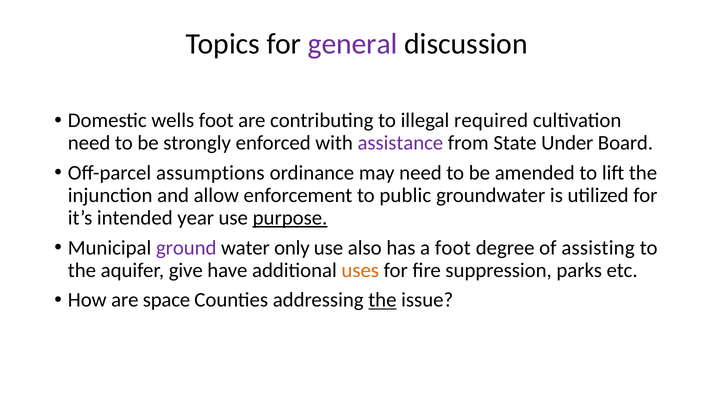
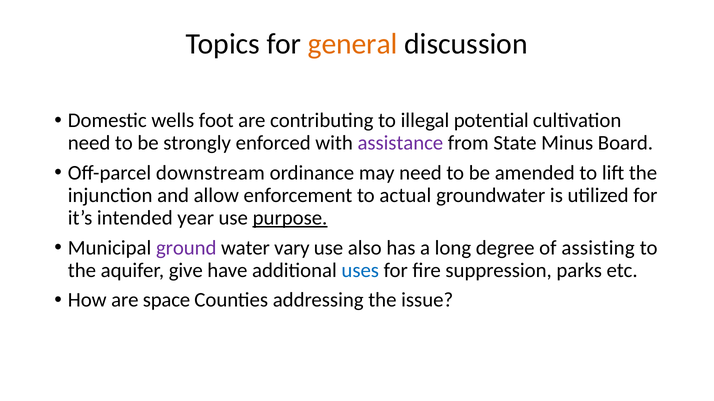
general colour: purple -> orange
required: required -> potential
Under: Under -> Minus
assumptions: assumptions -> downstream
public: public -> actual
only: only -> vary
a foot: foot -> long
uses colour: orange -> blue
the at (382, 301) underline: present -> none
